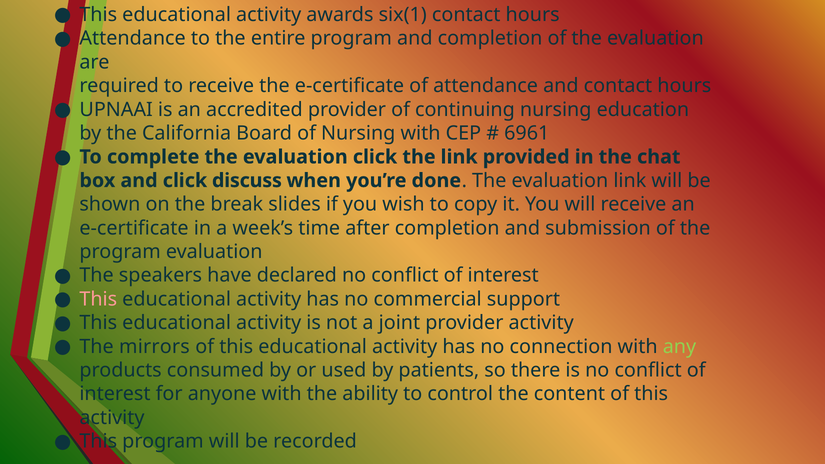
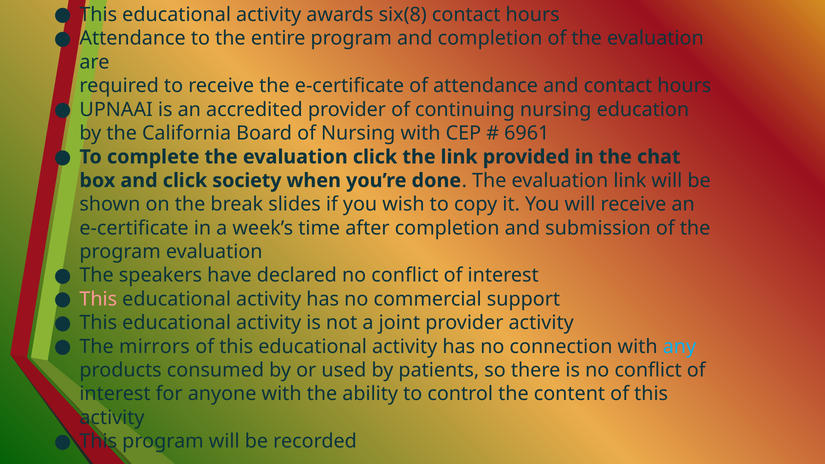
six(1: six(1 -> six(8
discuss: discuss -> society
any colour: light green -> light blue
